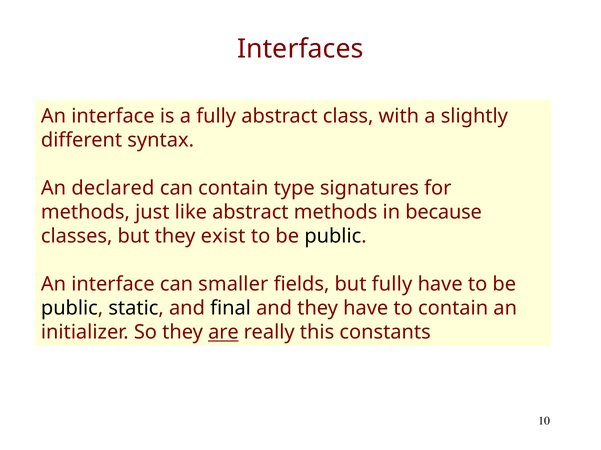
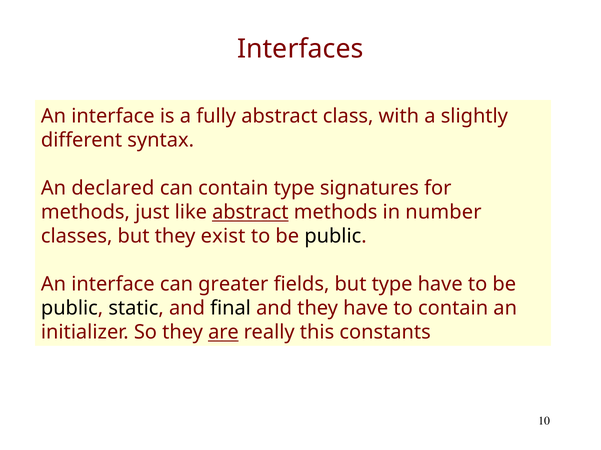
abstract at (250, 213) underline: none -> present
because: because -> number
smaller: smaller -> greater
but fully: fully -> type
